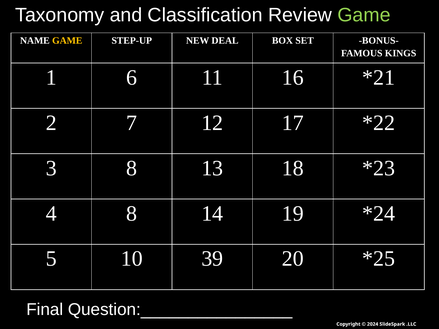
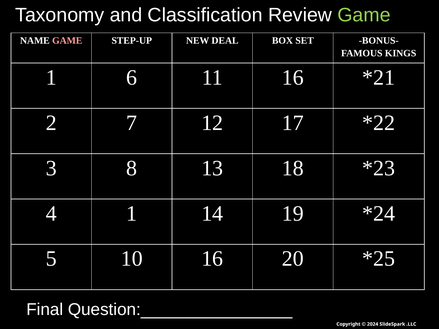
GAME at (67, 41) colour: yellow -> pink
4 8: 8 -> 1
10 39: 39 -> 16
